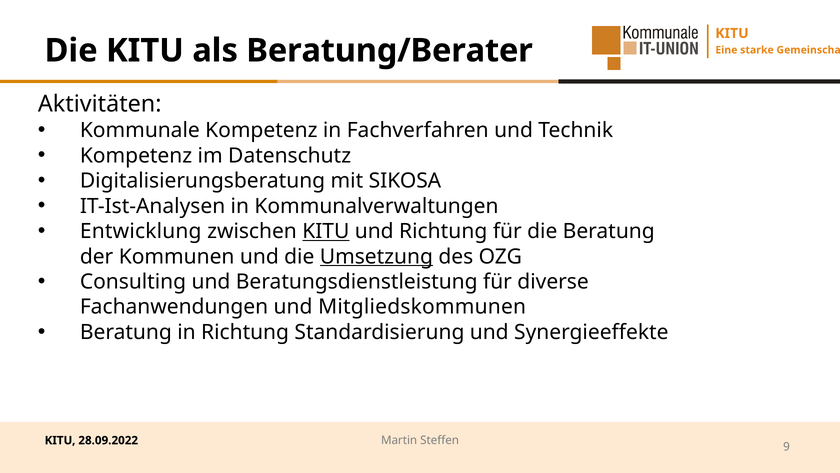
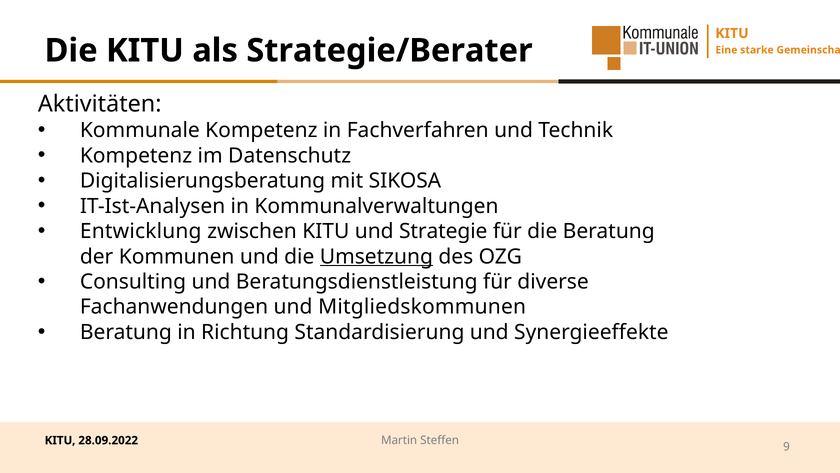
Beratung/Berater: Beratung/Berater -> Strategie/Berater
KITU at (326, 231) underline: present -> none
und Richtung: Richtung -> Strategie
